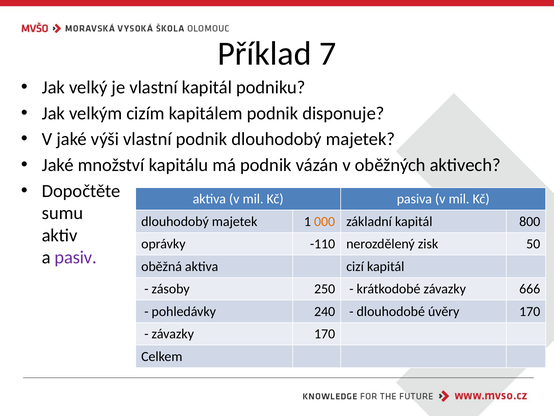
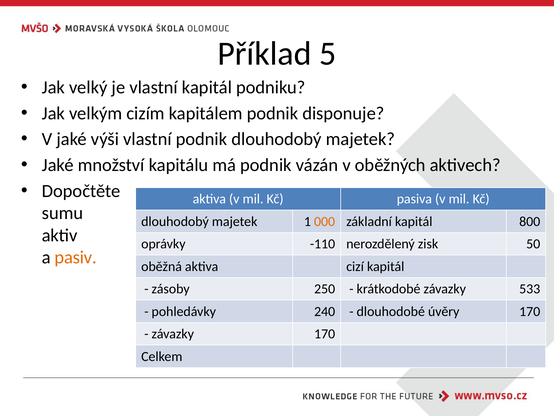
7: 7 -> 5
pasiv colour: purple -> orange
666: 666 -> 533
